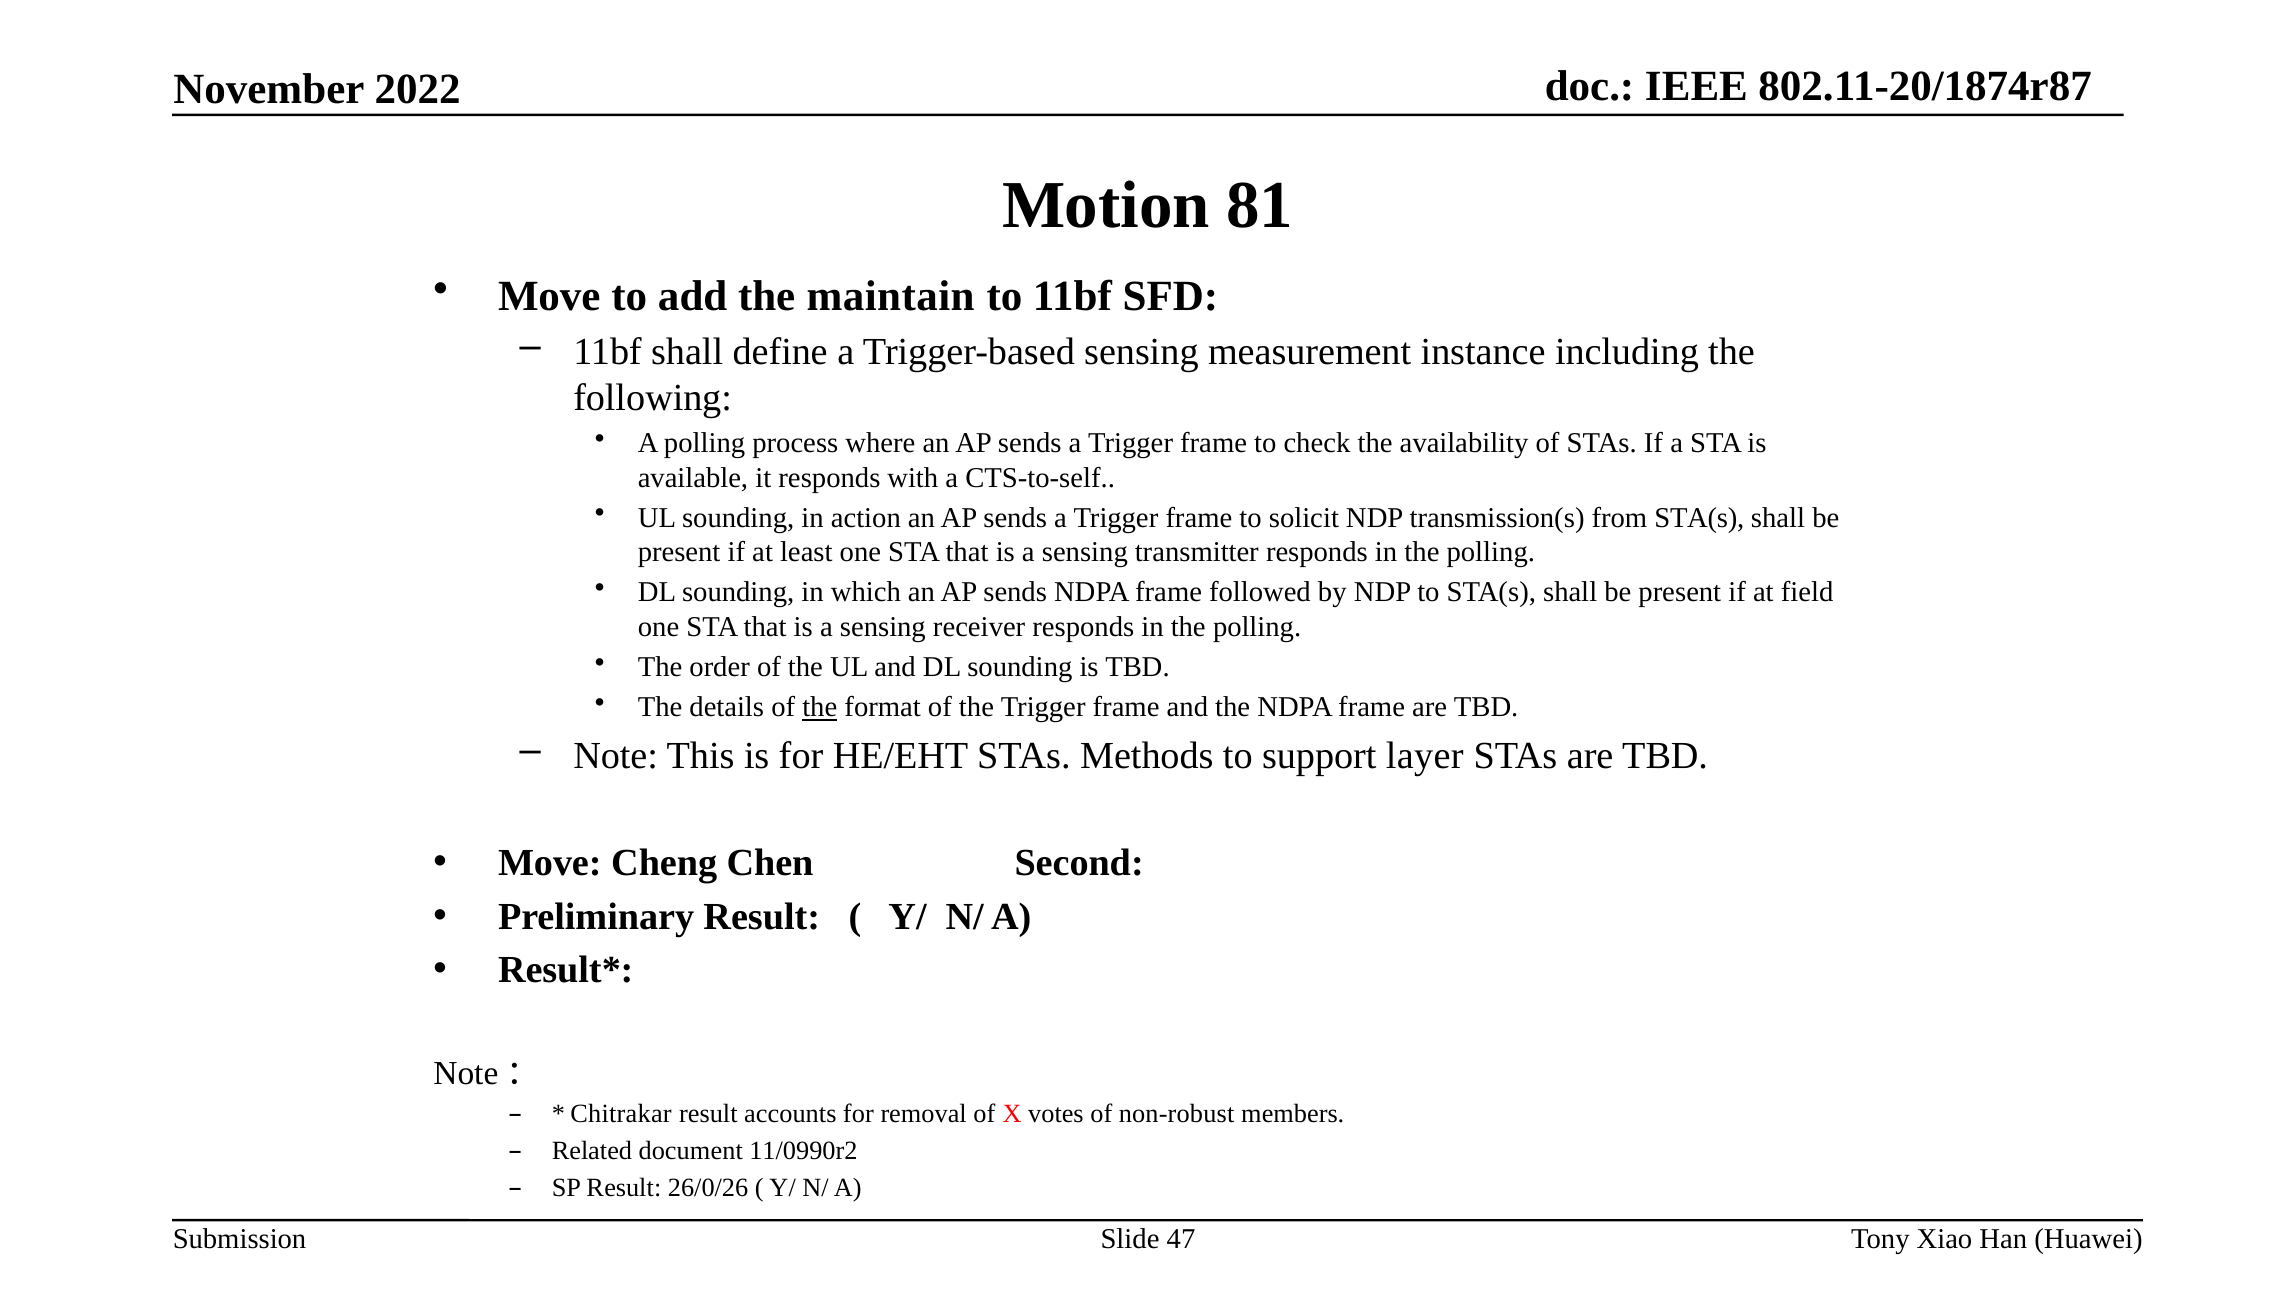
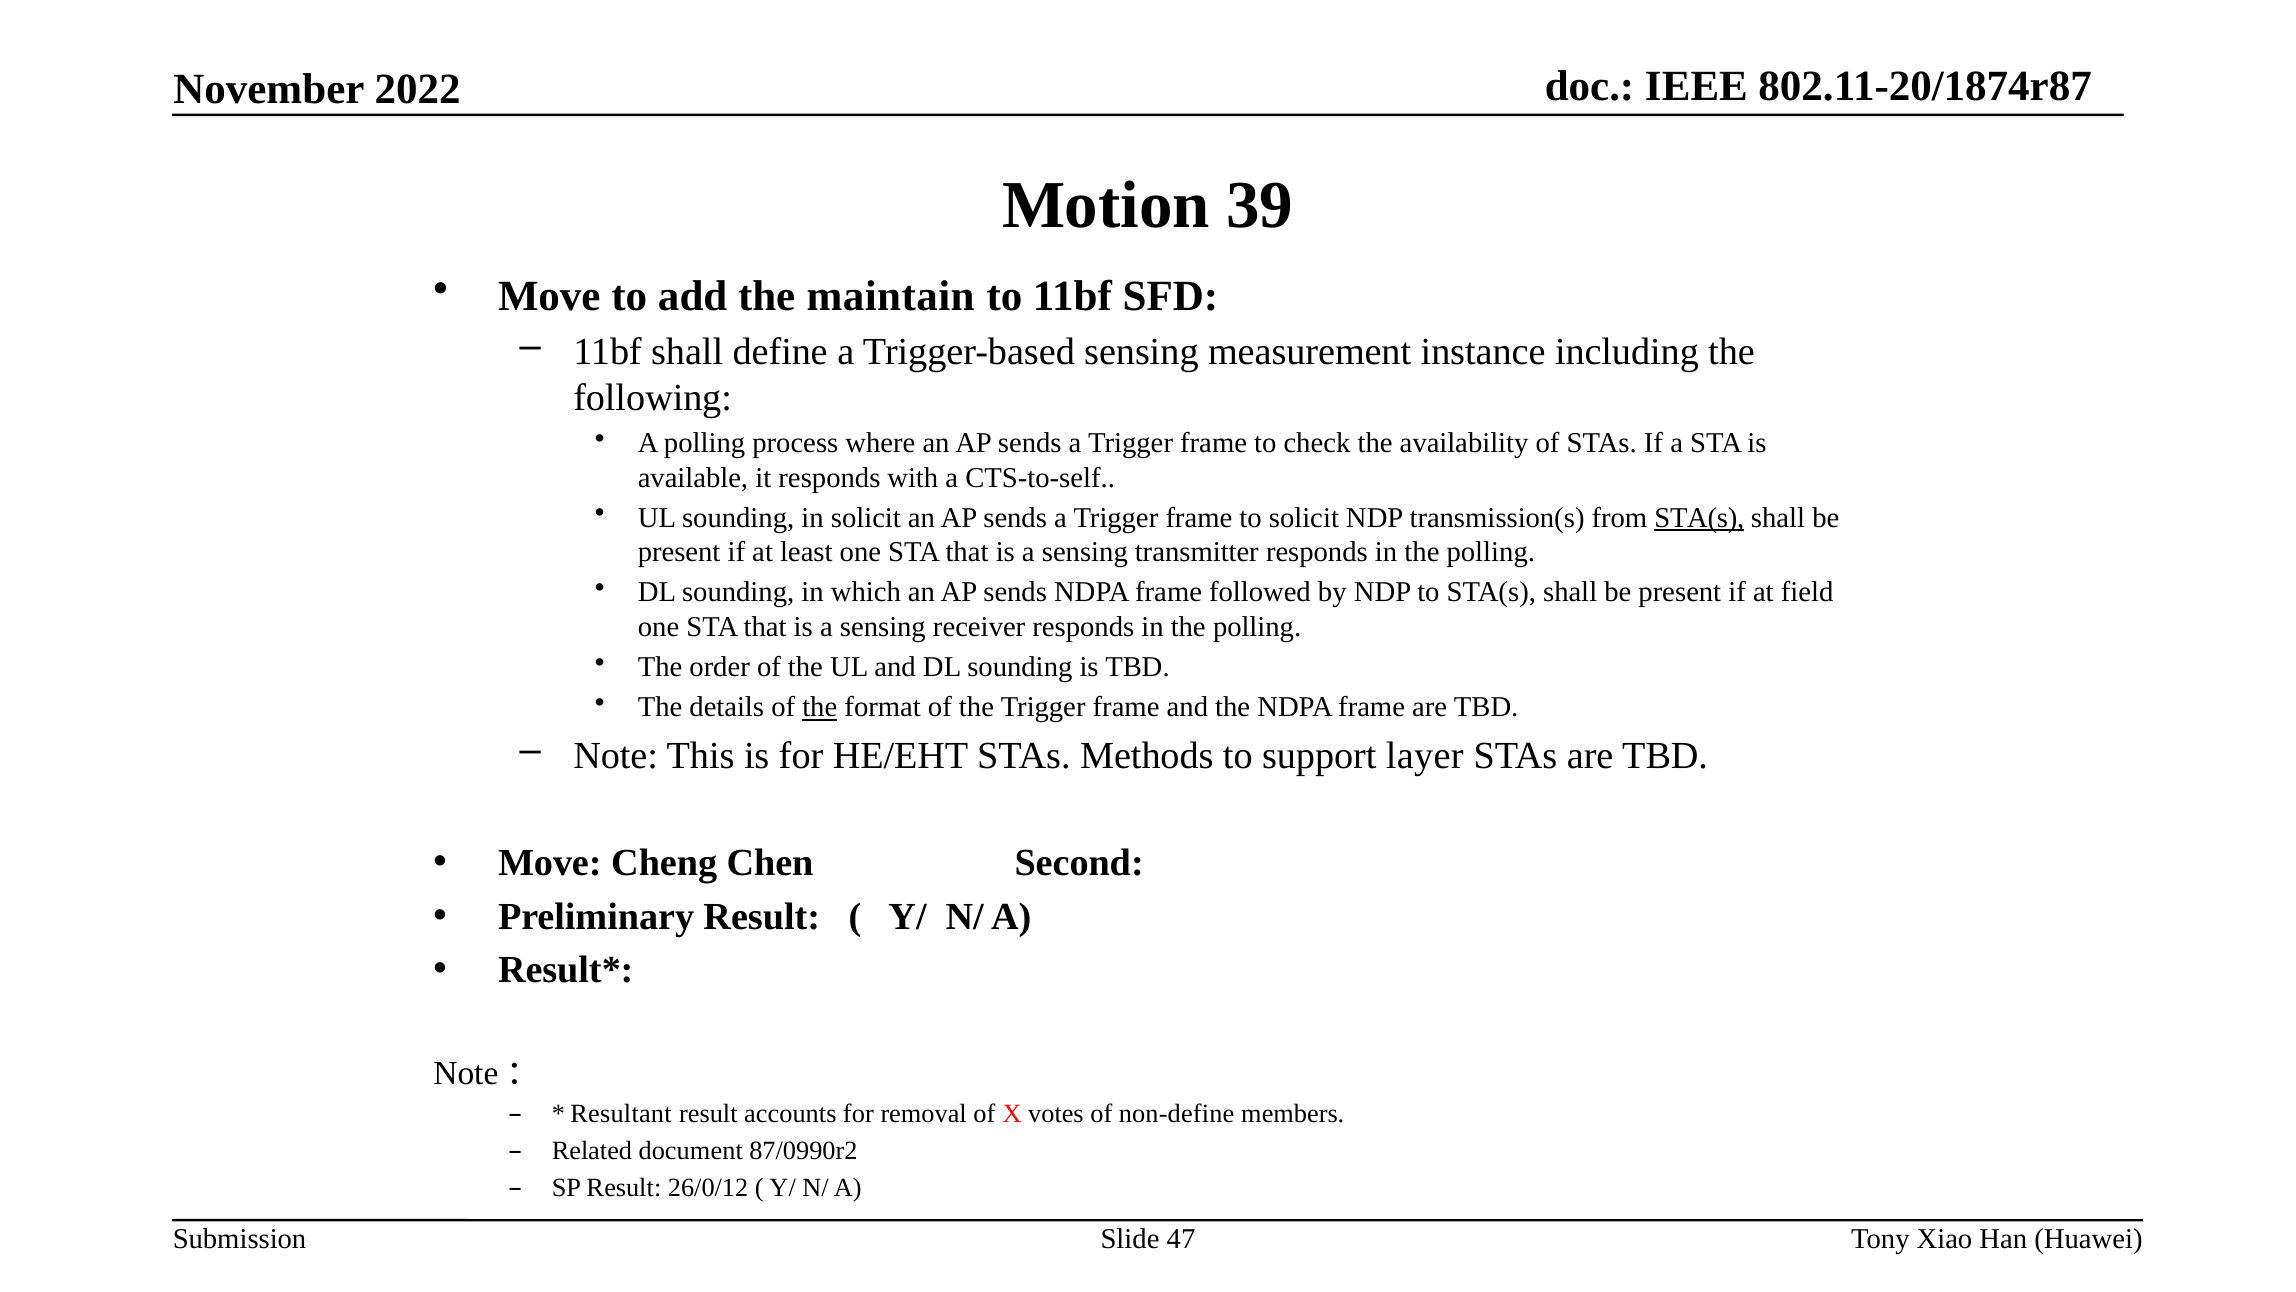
81: 81 -> 39
in action: action -> solicit
STA(s at (1699, 518) underline: none -> present
Chitrakar: Chitrakar -> Resultant
non-robust: non-robust -> non-define
11/0990r2: 11/0990r2 -> 87/0990r2
26/0/26: 26/0/26 -> 26/0/12
